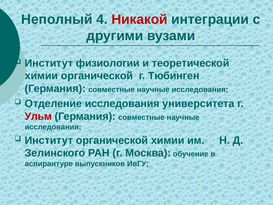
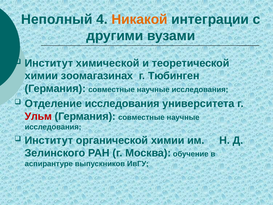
Никакой colour: red -> orange
физиологии: физиологии -> химической
химии органической: органической -> зоомагазинах
